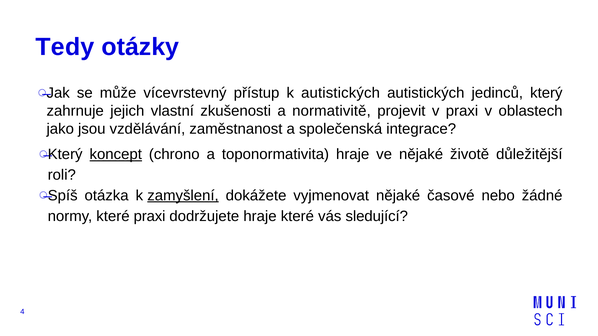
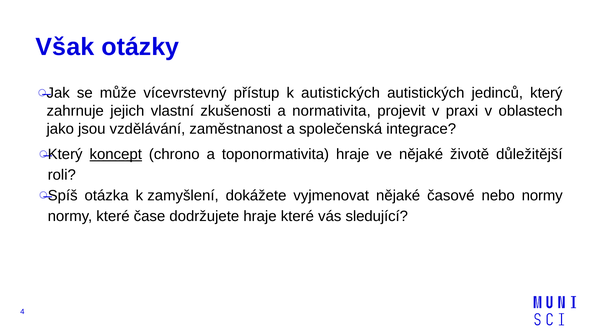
Tedy: Tedy -> Však
normativitě: normativitě -> normativita
zamyšlení underline: present -> none
nebo žádné: žádné -> normy
které praxi: praxi -> čase
